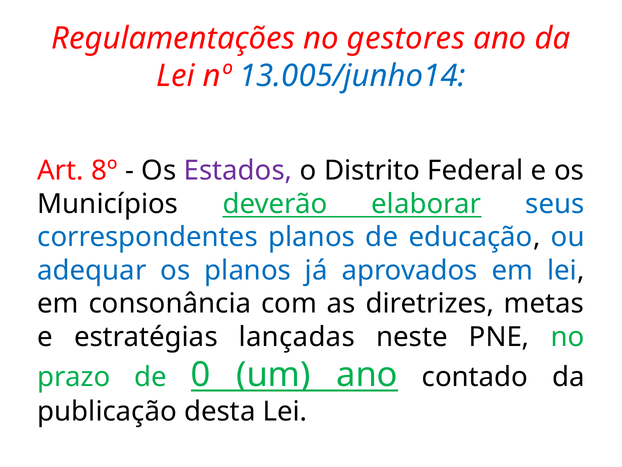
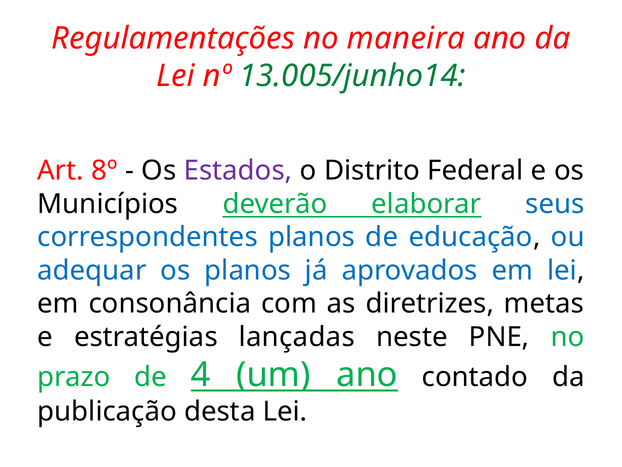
gestores: gestores -> maneira
13.005/junho14 colour: blue -> green
0: 0 -> 4
